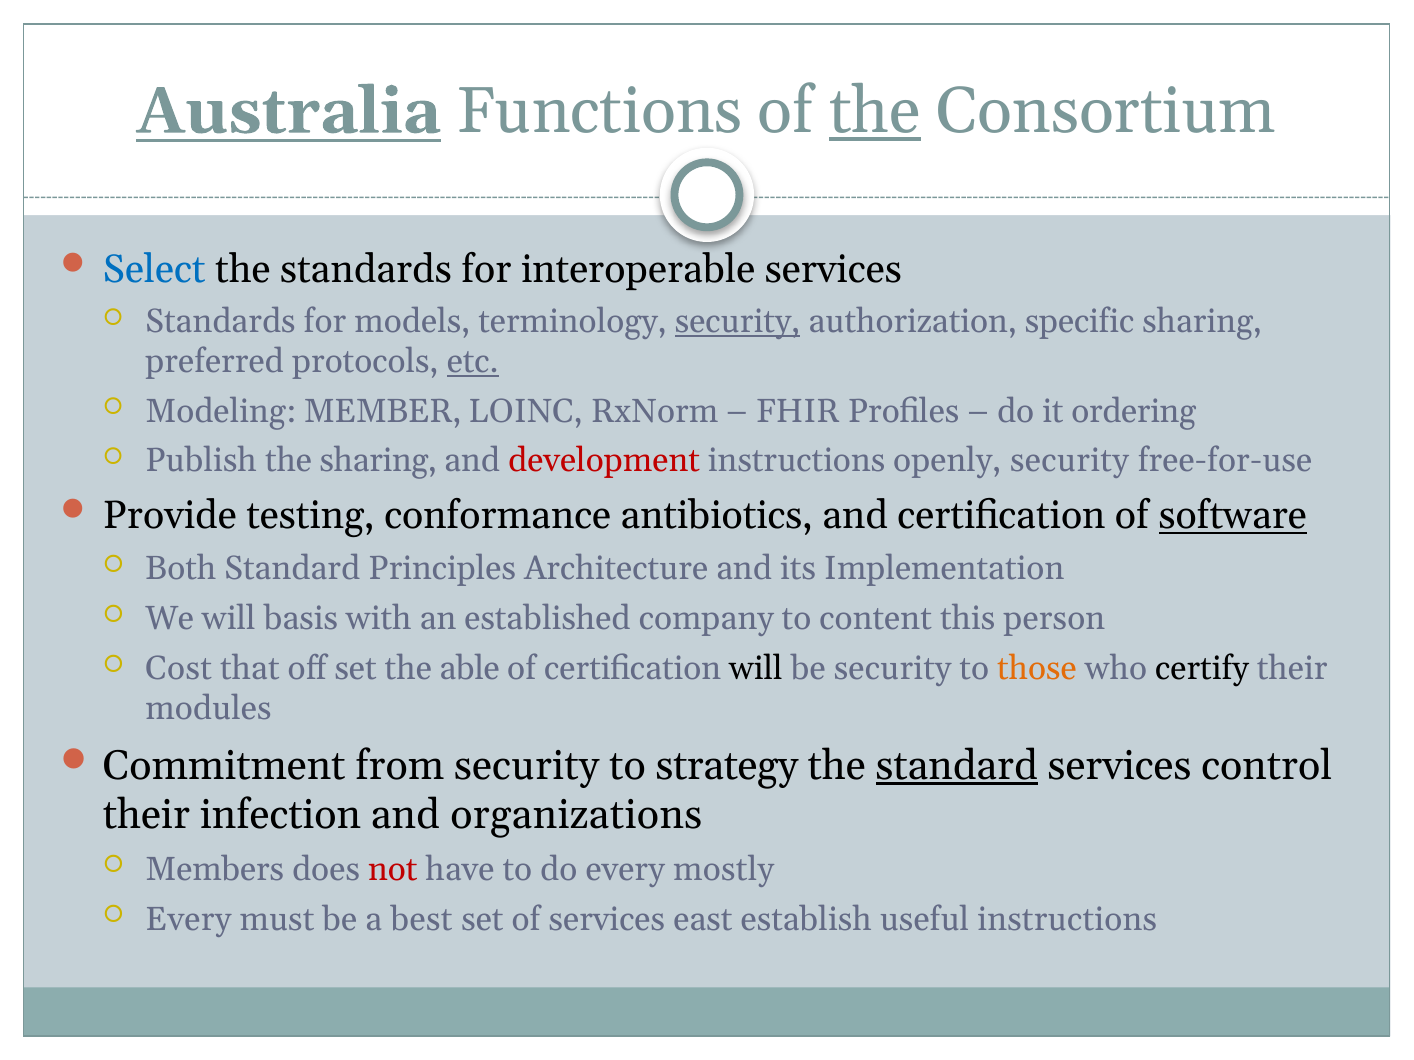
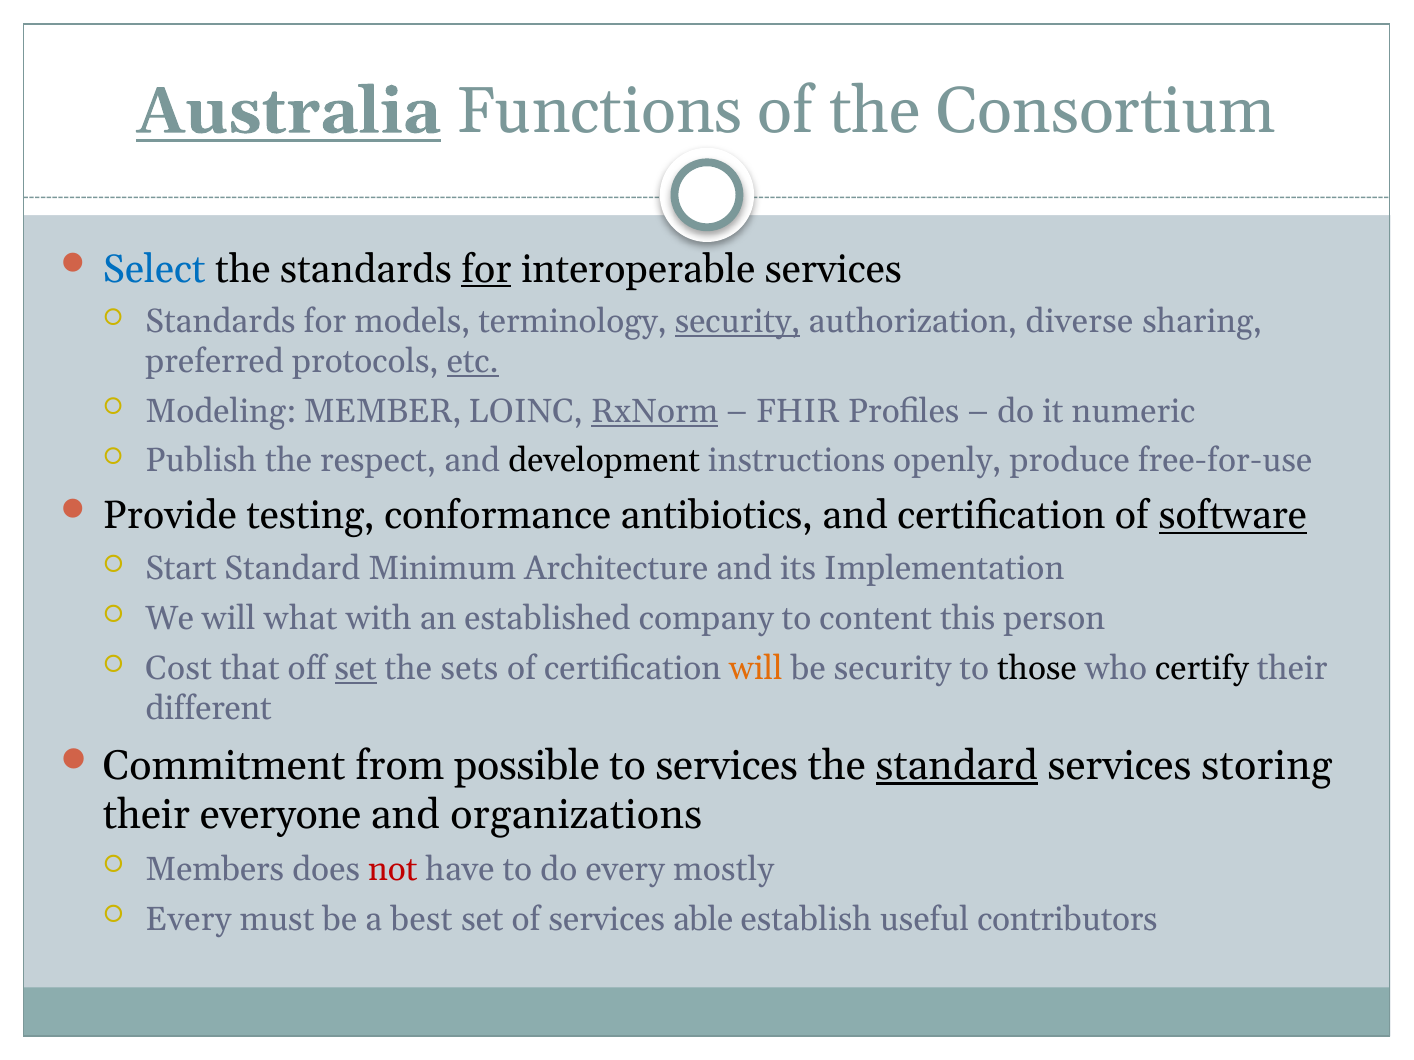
the at (875, 111) underline: present -> none
for at (486, 269) underline: none -> present
specific: specific -> diverse
RxNorm underline: none -> present
ordering: ordering -> numeric
the sharing: sharing -> respect
development colour: red -> black
openly security: security -> produce
Both: Both -> Start
Principles: Principles -> Minimum
basis: basis -> what
set at (356, 669) underline: none -> present
able: able -> sets
will at (756, 669) colour: black -> orange
those colour: orange -> black
modules: modules -> different
from security: security -> possible
to strategy: strategy -> services
control: control -> storing
infection: infection -> everyone
east: east -> able
useful instructions: instructions -> contributors
